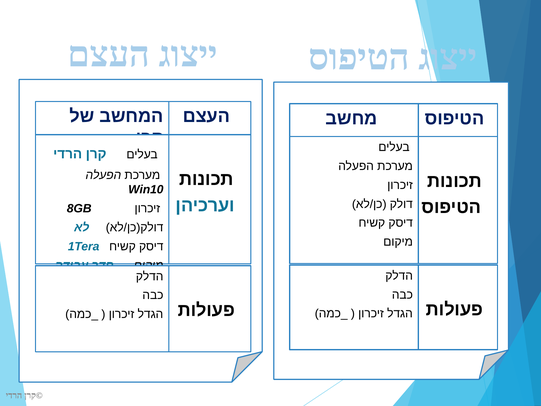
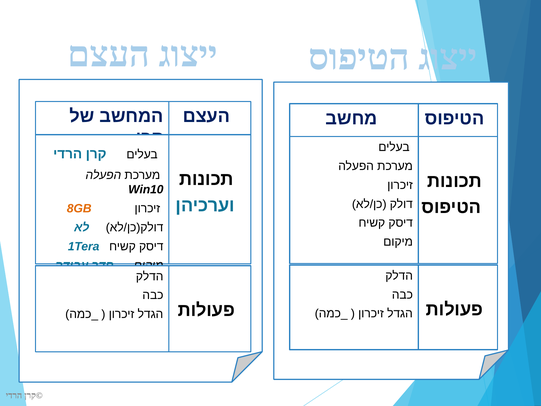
8GB colour: black -> orange
